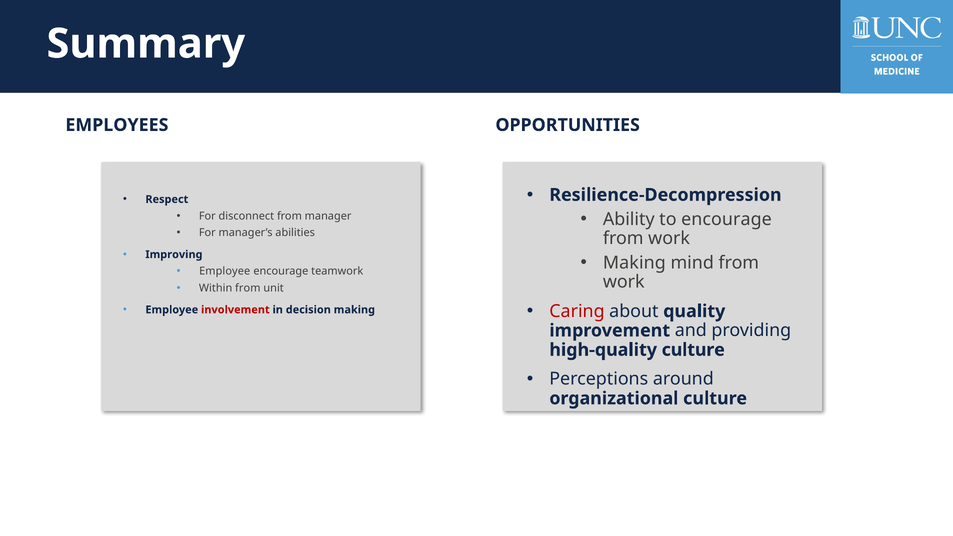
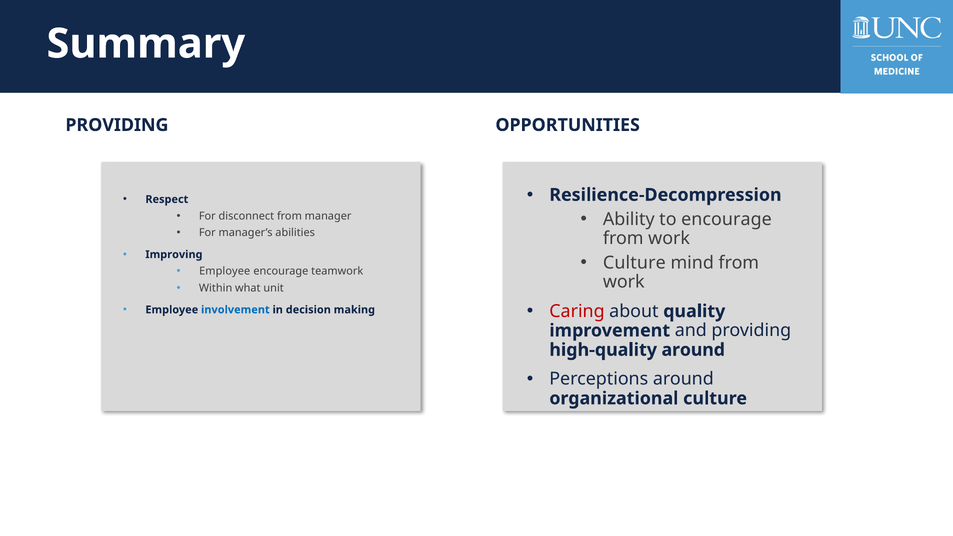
EMPLOYEES at (117, 125): EMPLOYEES -> PROVIDING
Making at (634, 263): Making -> Culture
Within from: from -> what
involvement colour: red -> blue
high-quality culture: culture -> around
